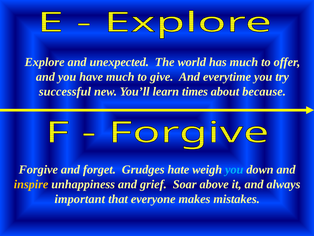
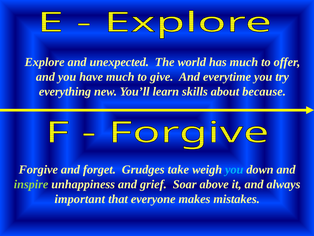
successful: successful -> everything
times: times -> skills
hate: hate -> take
inspire colour: yellow -> light green
